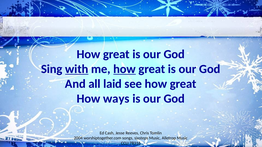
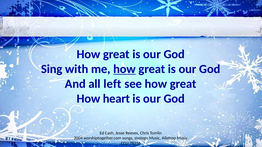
with underline: present -> none
laid: laid -> left
ways: ways -> heart
